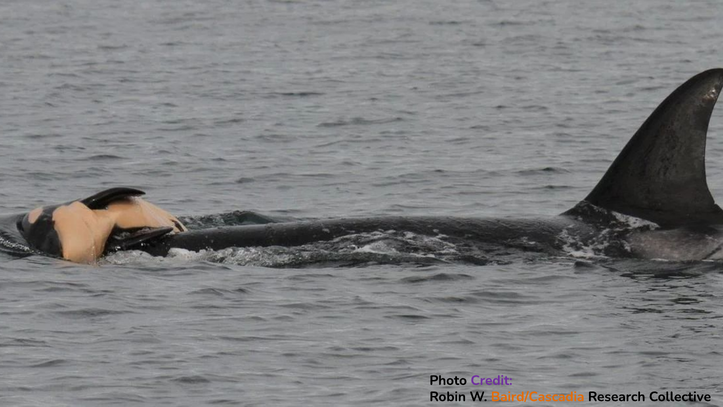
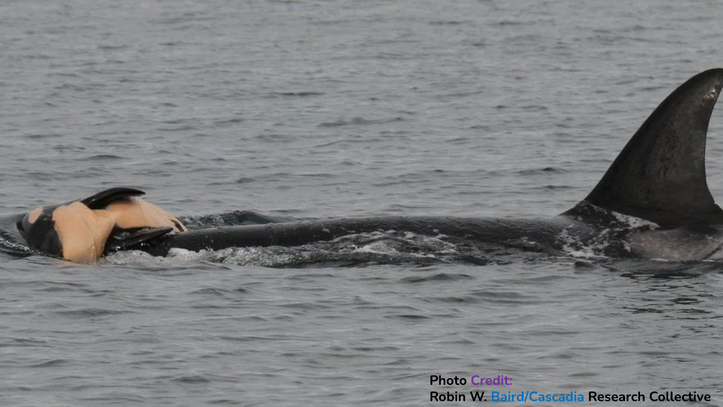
Baird/Cascadia colour: orange -> blue
